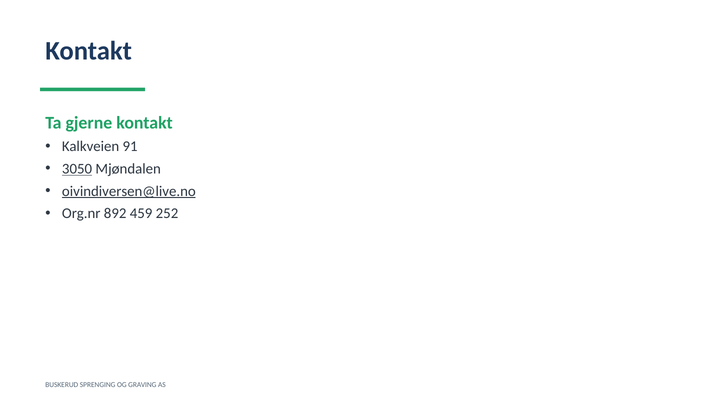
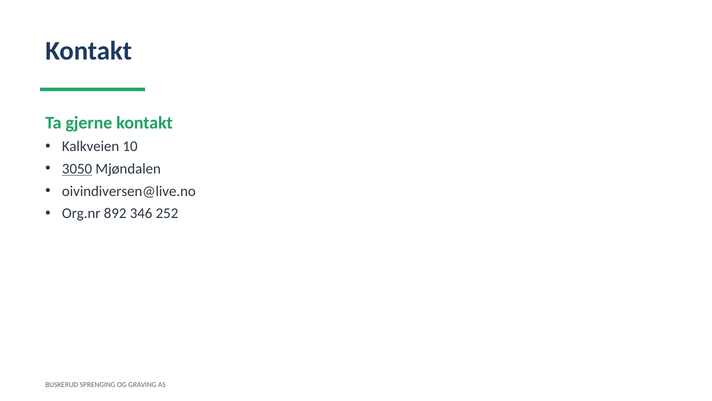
91: 91 -> 10
oivindiversen@live.no underline: present -> none
459: 459 -> 346
